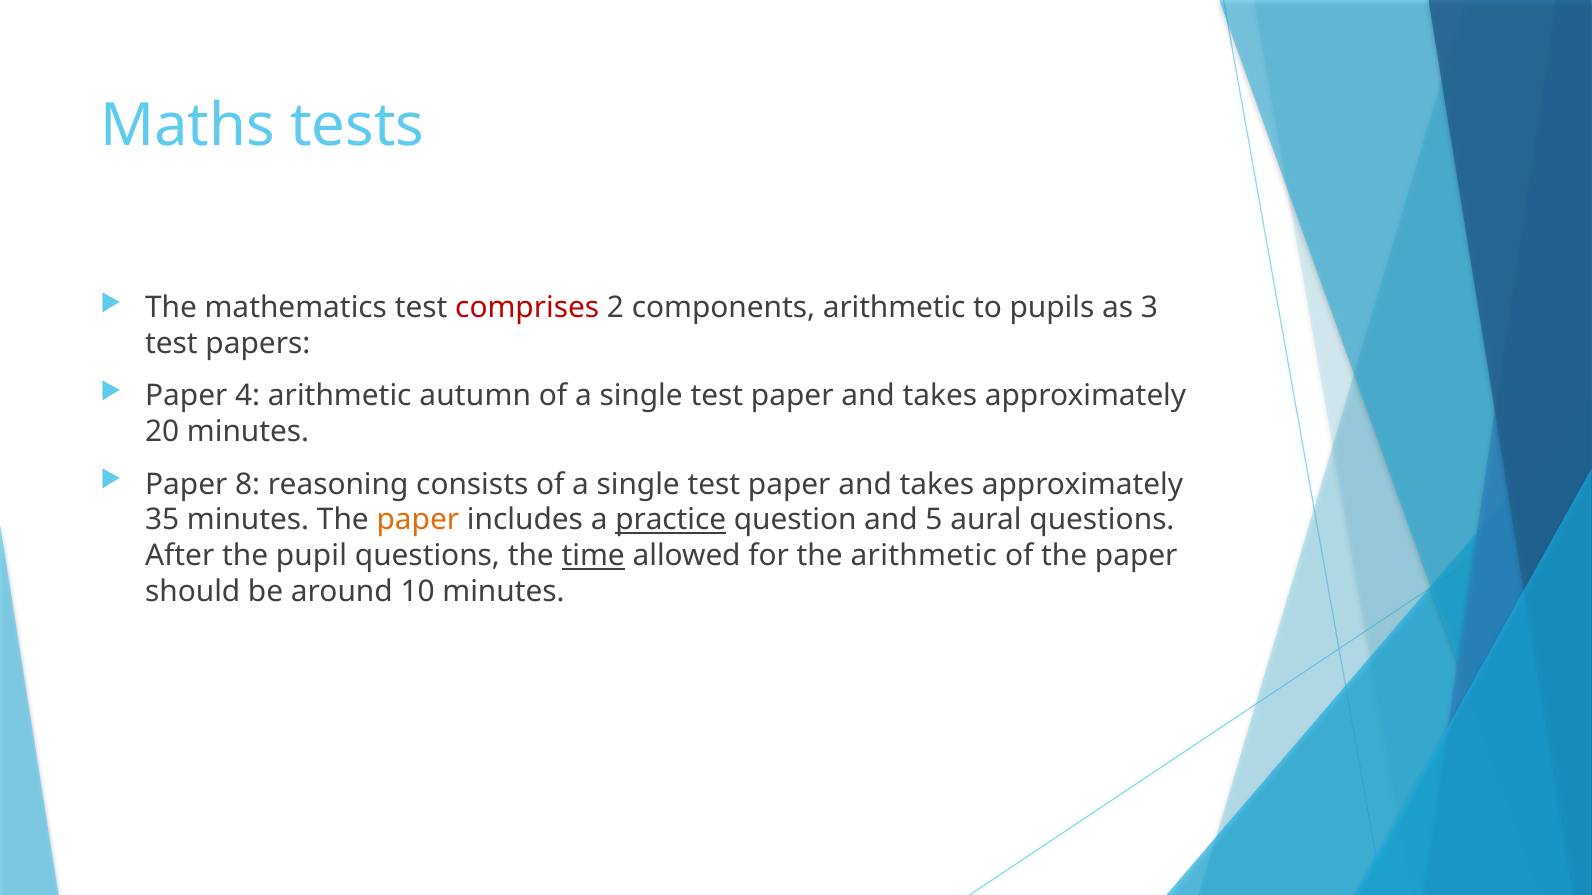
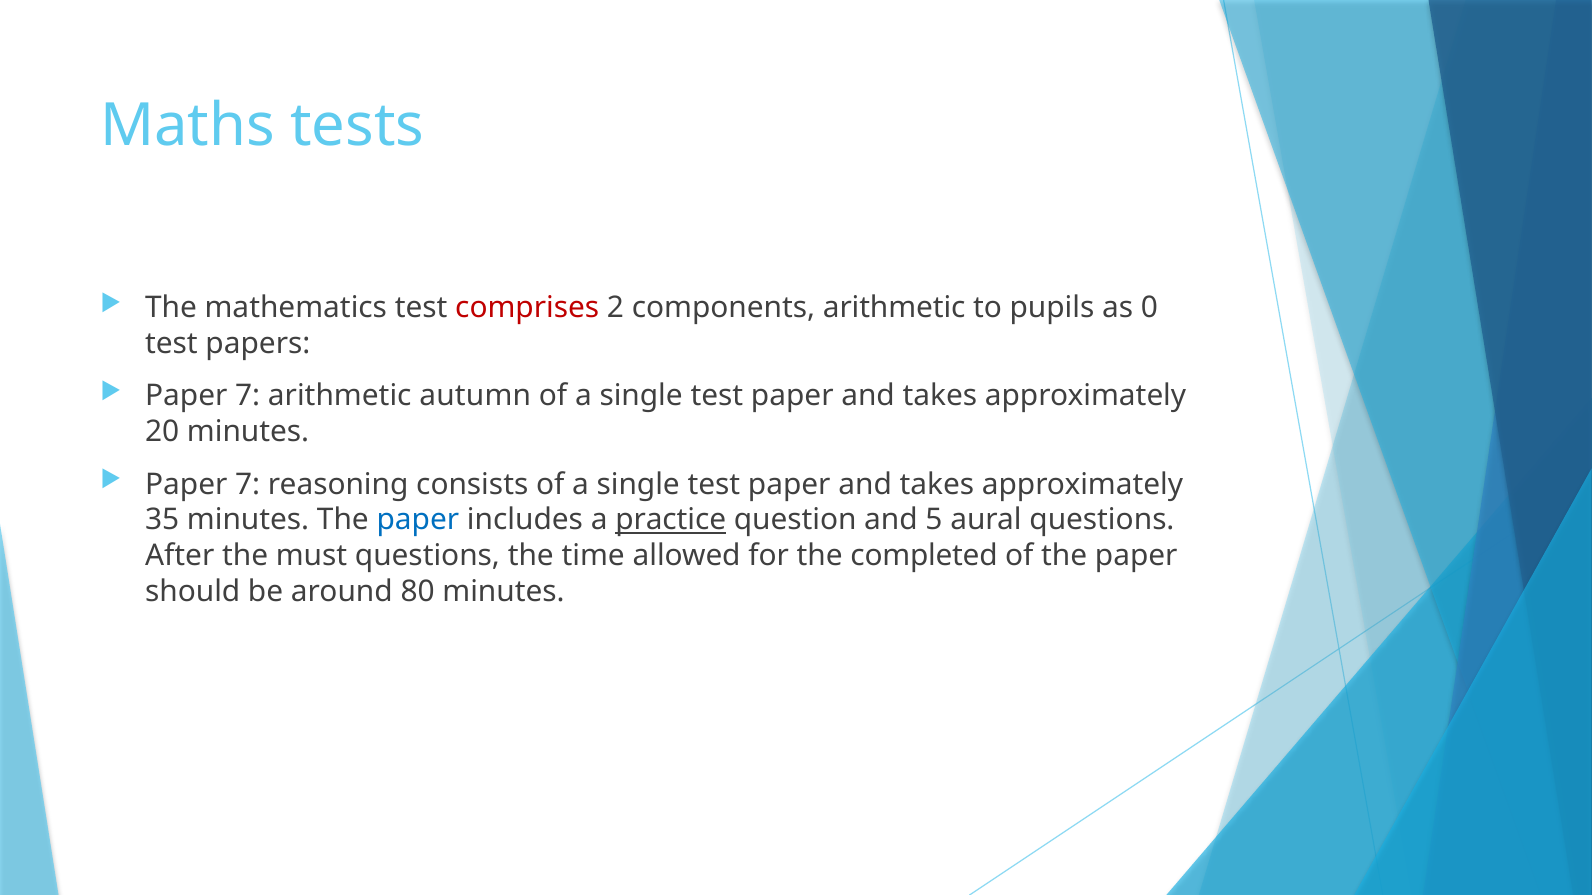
3: 3 -> 0
4 at (248, 396): 4 -> 7
8 at (248, 485): 8 -> 7
paper at (418, 520) colour: orange -> blue
pupil: pupil -> must
time underline: present -> none
the arithmetic: arithmetic -> completed
10: 10 -> 80
